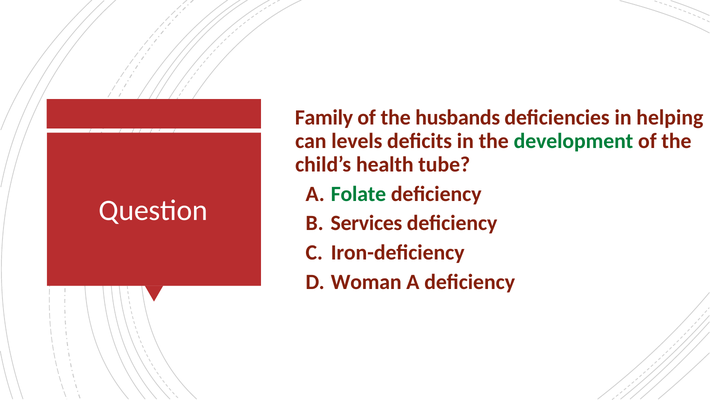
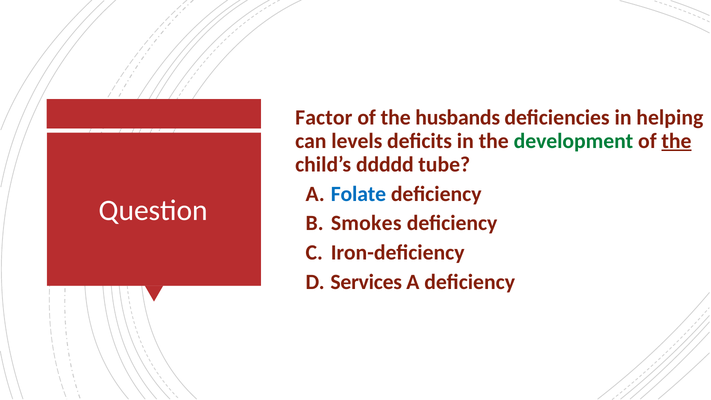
Family: Family -> Factor
the at (677, 141) underline: none -> present
health: health -> ddddd
Folate colour: green -> blue
Services: Services -> Smokes
Woman: Woman -> Services
